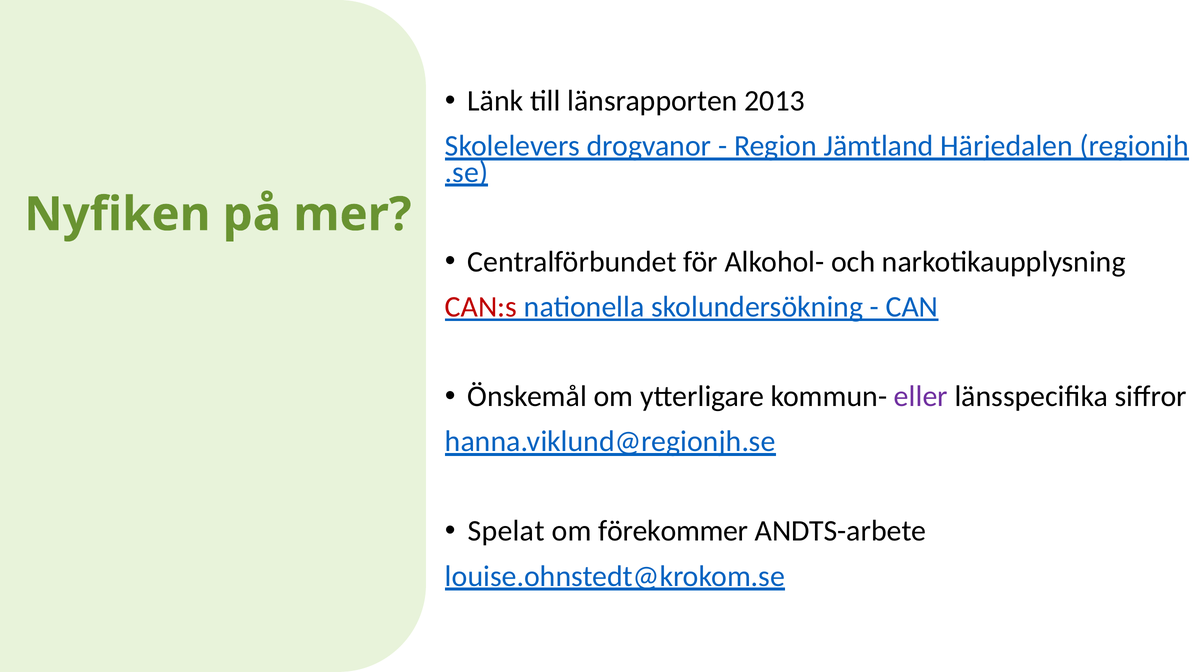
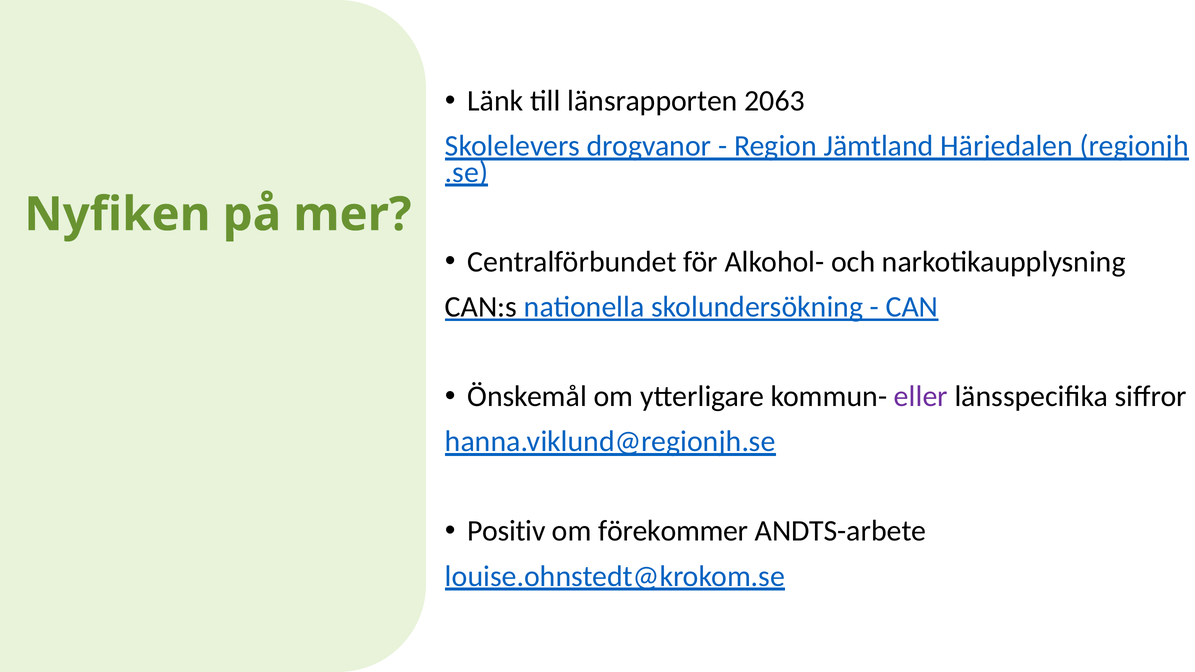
2013: 2013 -> 2063
CAN:s colour: red -> black
Spelat: Spelat -> Positiv
